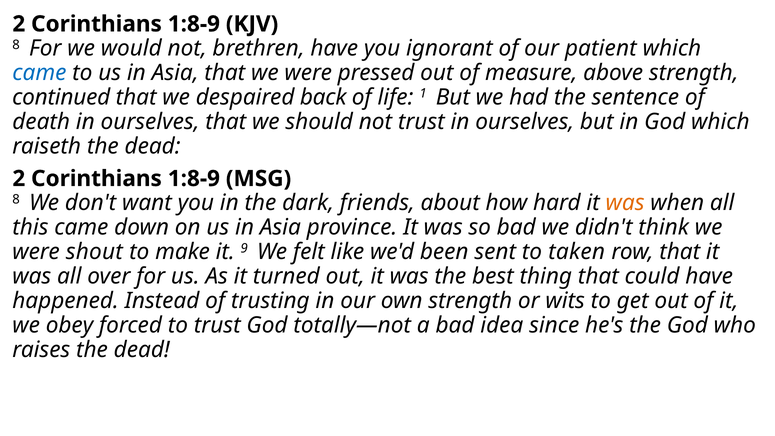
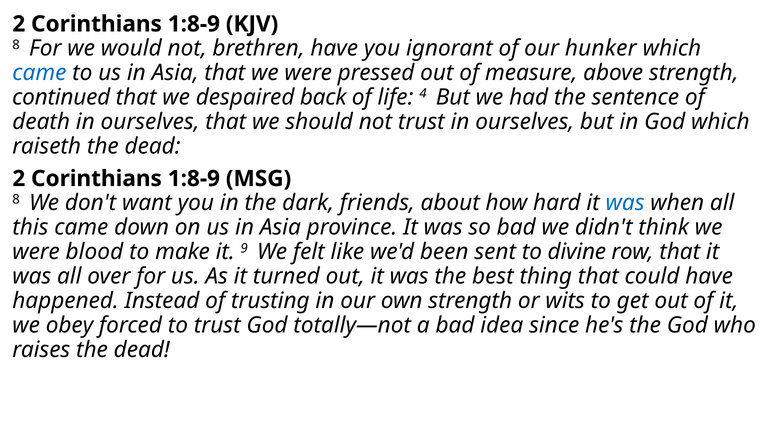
patient: patient -> hunker
1: 1 -> 4
was at (625, 203) colour: orange -> blue
shout: shout -> blood
taken: taken -> divine
